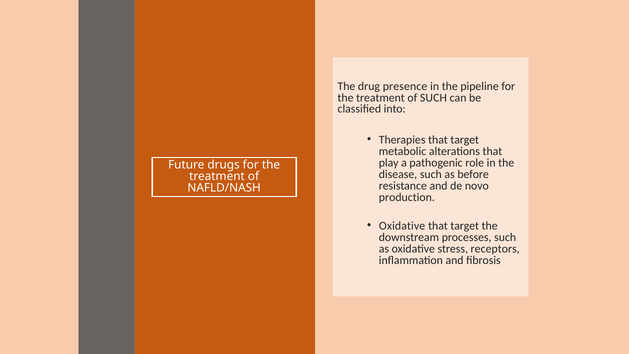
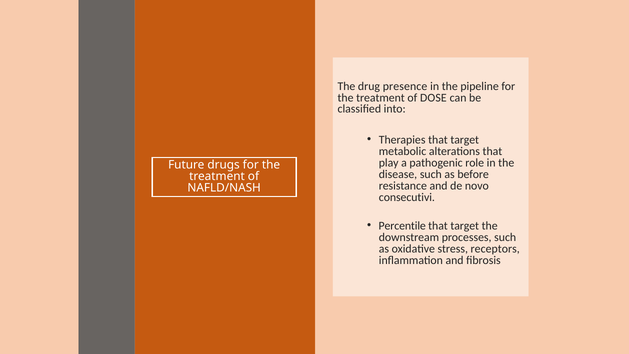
of SUCH: SUCH -> DOSE
production: production -> consecutivi
Oxidative at (402, 226): Oxidative -> Percentile
